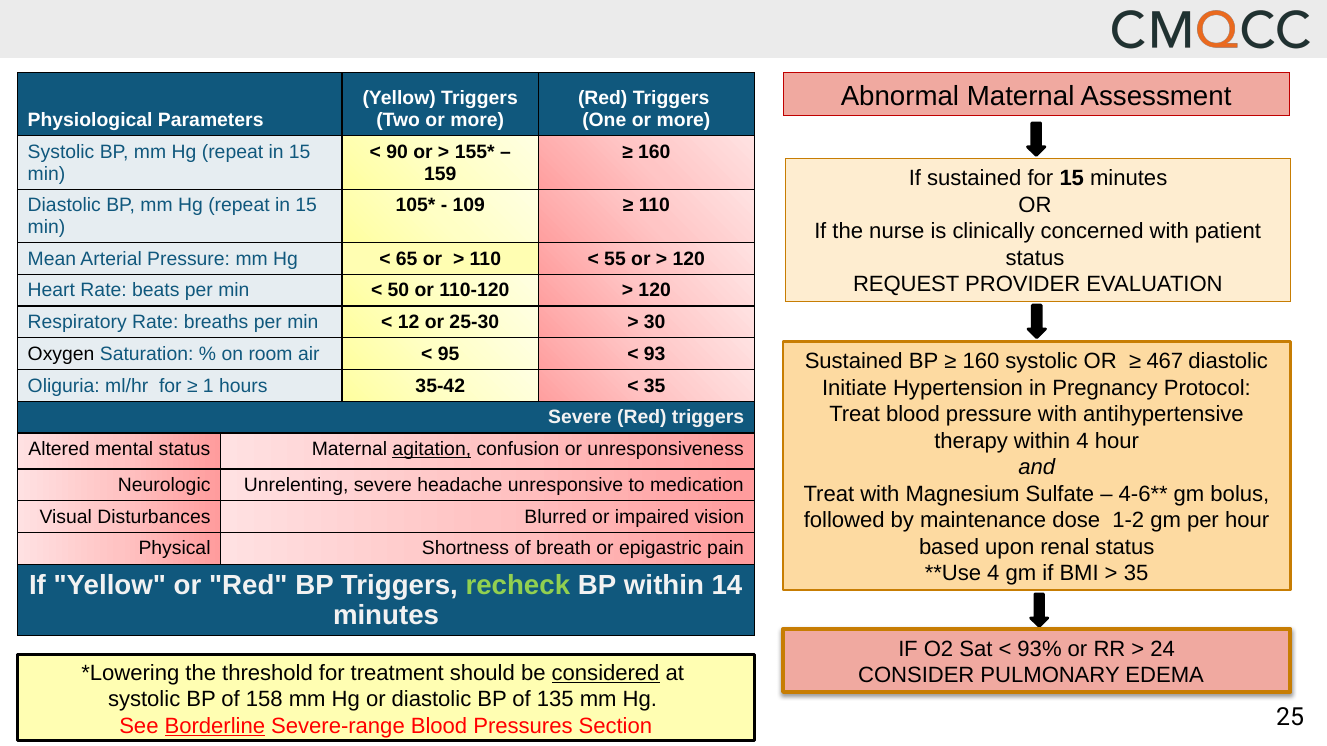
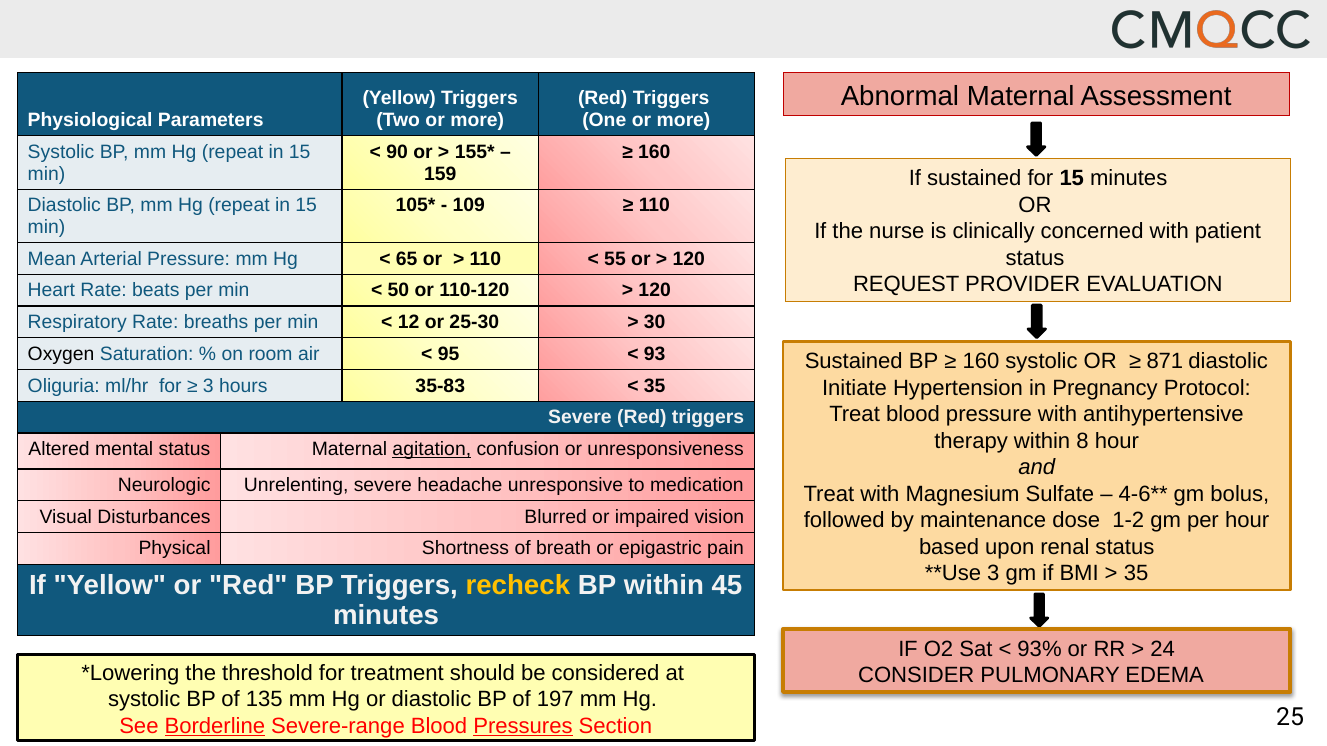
467: 467 -> 871
1 at (208, 386): 1 -> 3
35-42: 35-42 -> 35-83
within 4: 4 -> 8
4 at (993, 574): 4 -> 3
recheck colour: light green -> yellow
14: 14 -> 45
considered underline: present -> none
158: 158 -> 135
135: 135 -> 197
Pressures underline: none -> present
